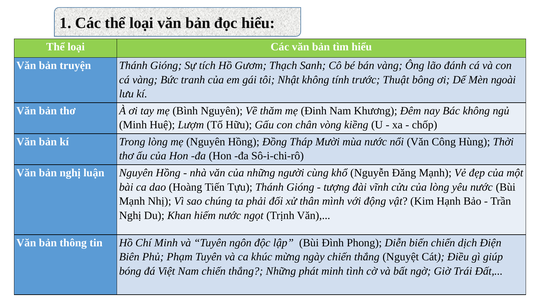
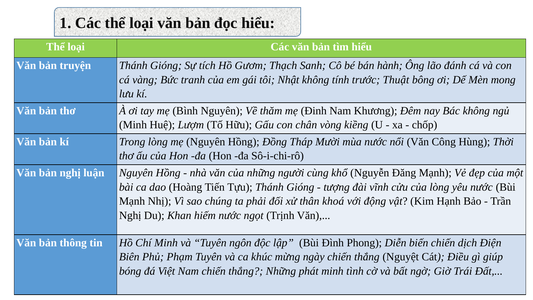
bán vàng: vàng -> hành
ngoài: ngoài -> mong
mình: mình -> khoá
